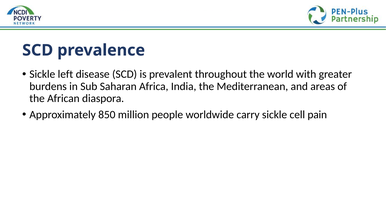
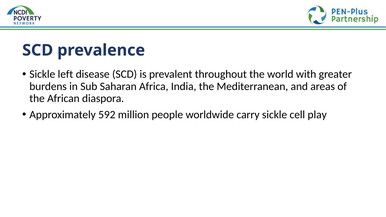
850: 850 -> 592
pain: pain -> play
